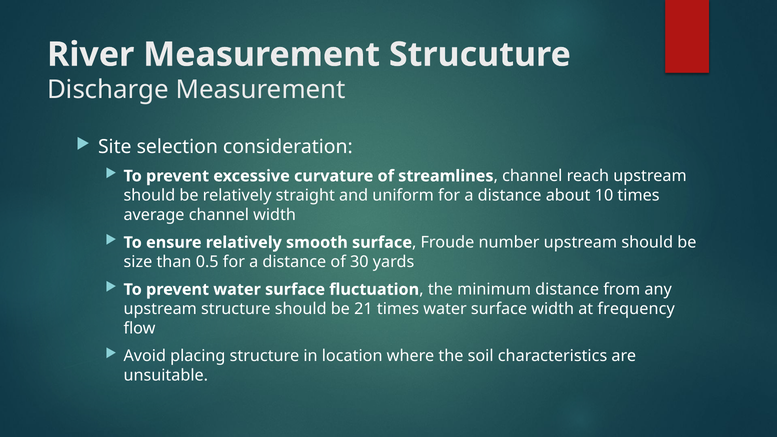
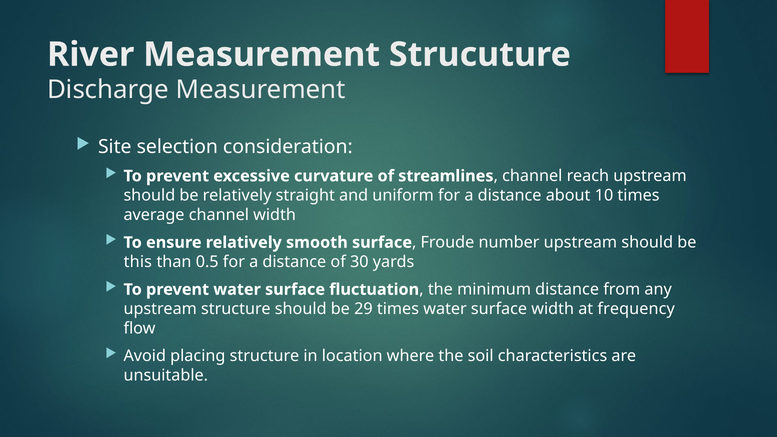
size: size -> this
21: 21 -> 29
